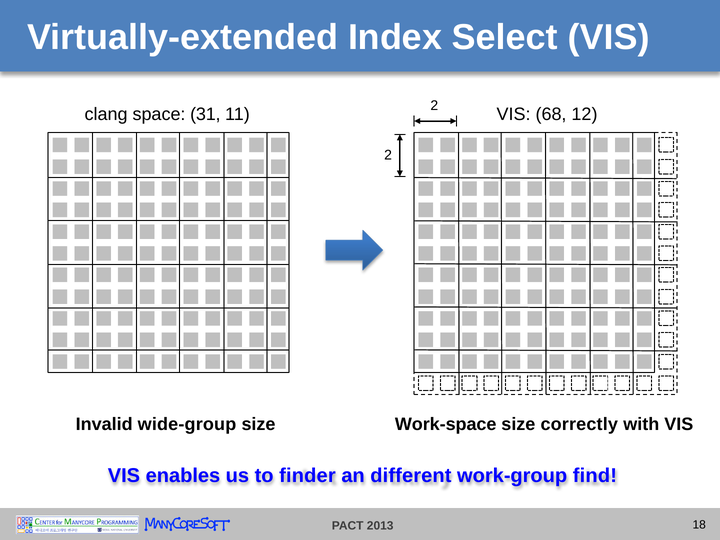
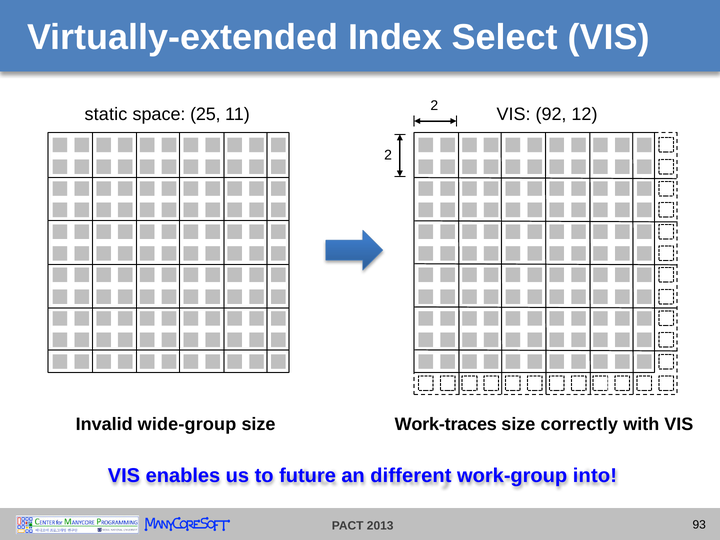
clang: clang -> static
31: 31 -> 25
68: 68 -> 92
Work-space: Work-space -> Work-traces
finder: finder -> future
find: find -> into
18: 18 -> 93
